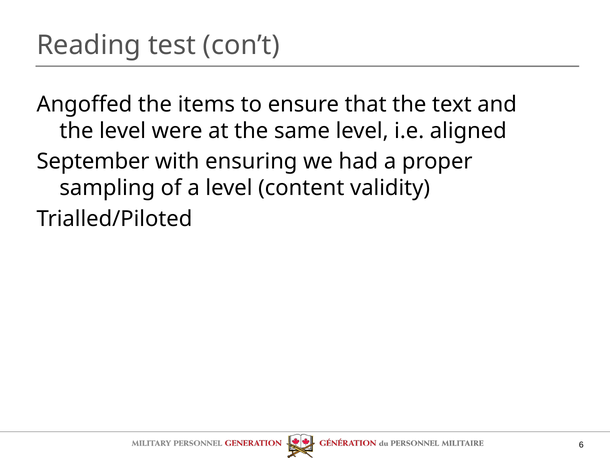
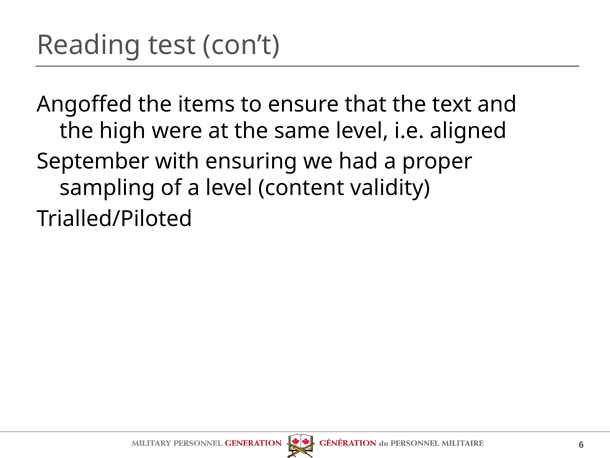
the level: level -> high
